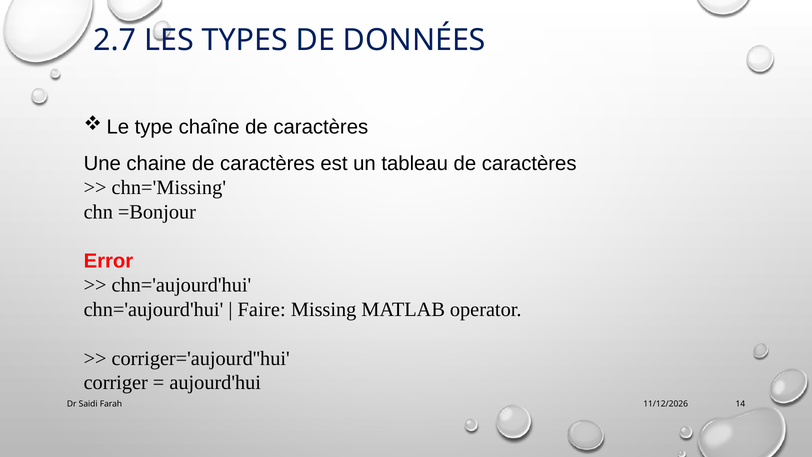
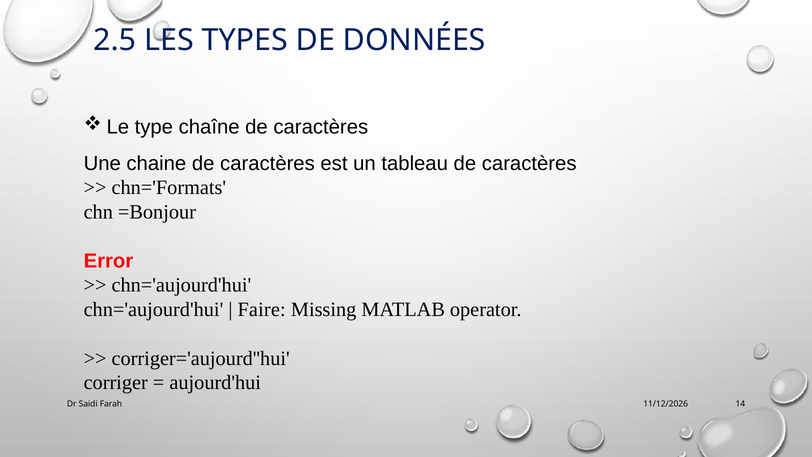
2.7: 2.7 -> 2.5
chn='Missing: chn='Missing -> chn='Formats
